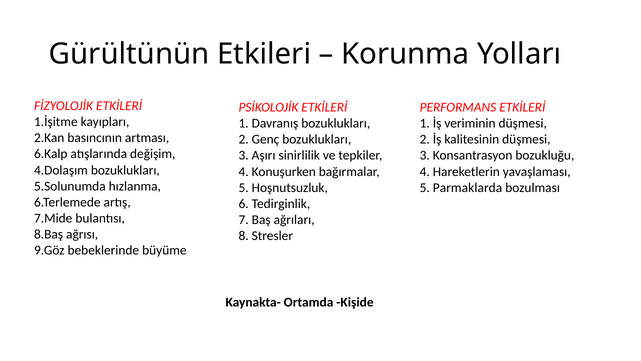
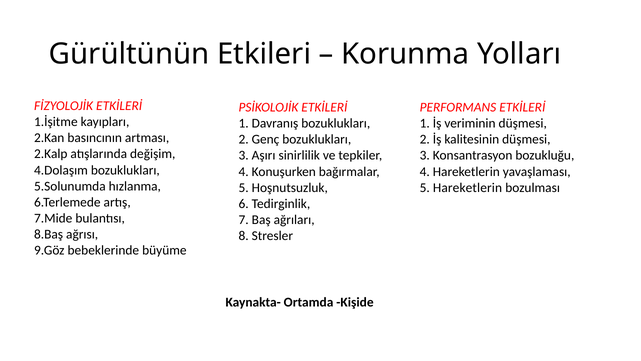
6.Kalp: 6.Kalp -> 2.Kalp
5 Parmaklarda: Parmaklarda -> Hareketlerin
